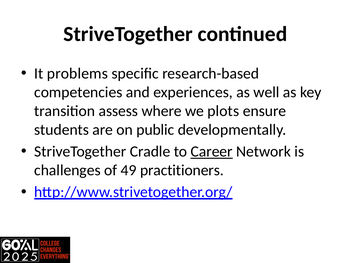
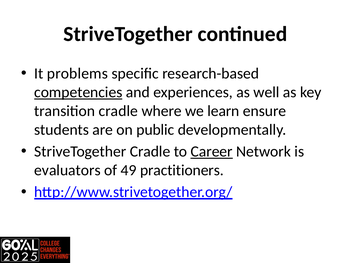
competencies underline: none -> present
transition assess: assess -> cradle
plots: plots -> learn
challenges: challenges -> evaluators
